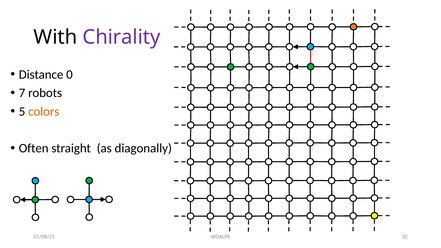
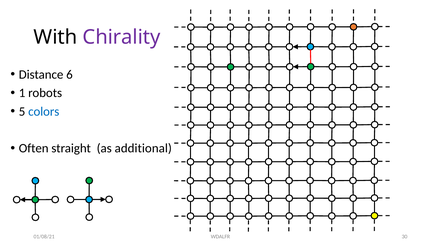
0: 0 -> 6
7: 7 -> 1
colors colour: orange -> blue
diagonally: diagonally -> additional
